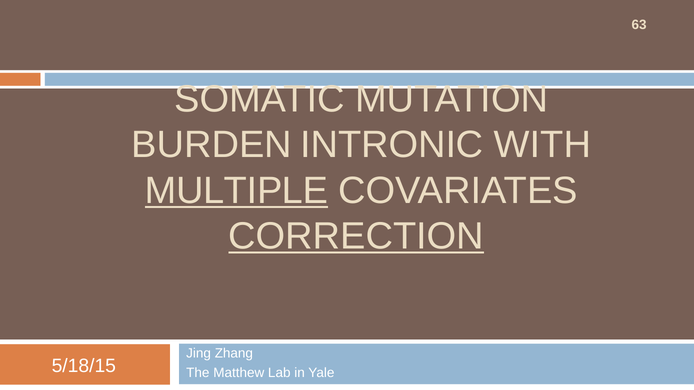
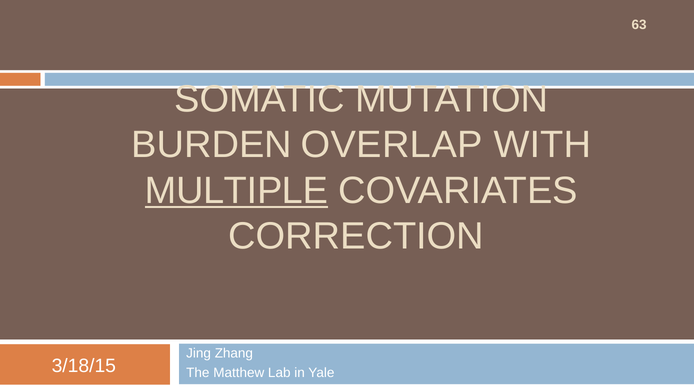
INTRONIC: INTRONIC -> OVERLAP
CORRECTION underline: present -> none
5/18/15: 5/18/15 -> 3/18/15
